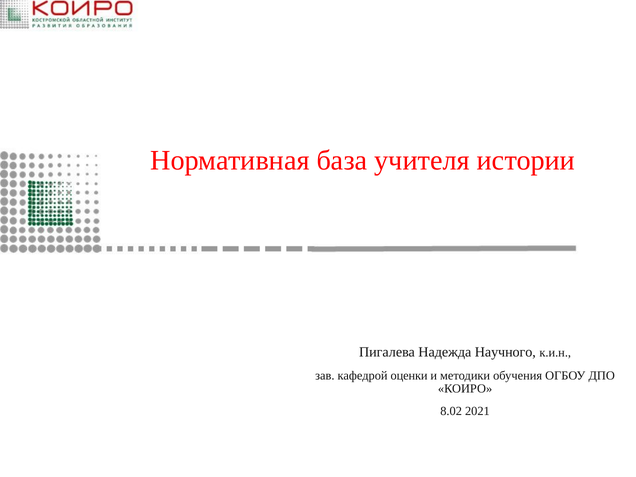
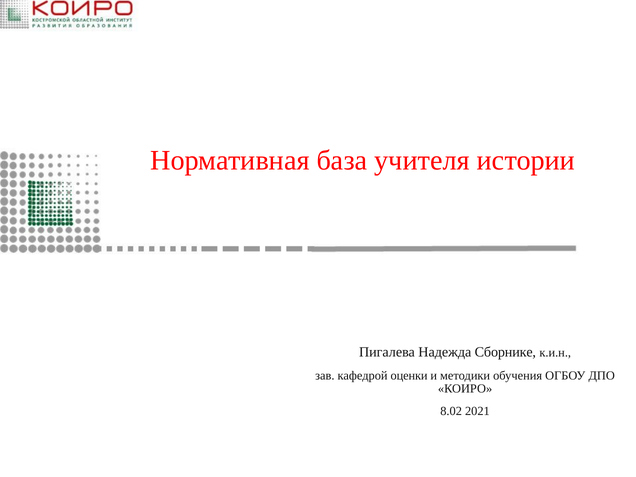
Научного: Научного -> Сборнике
